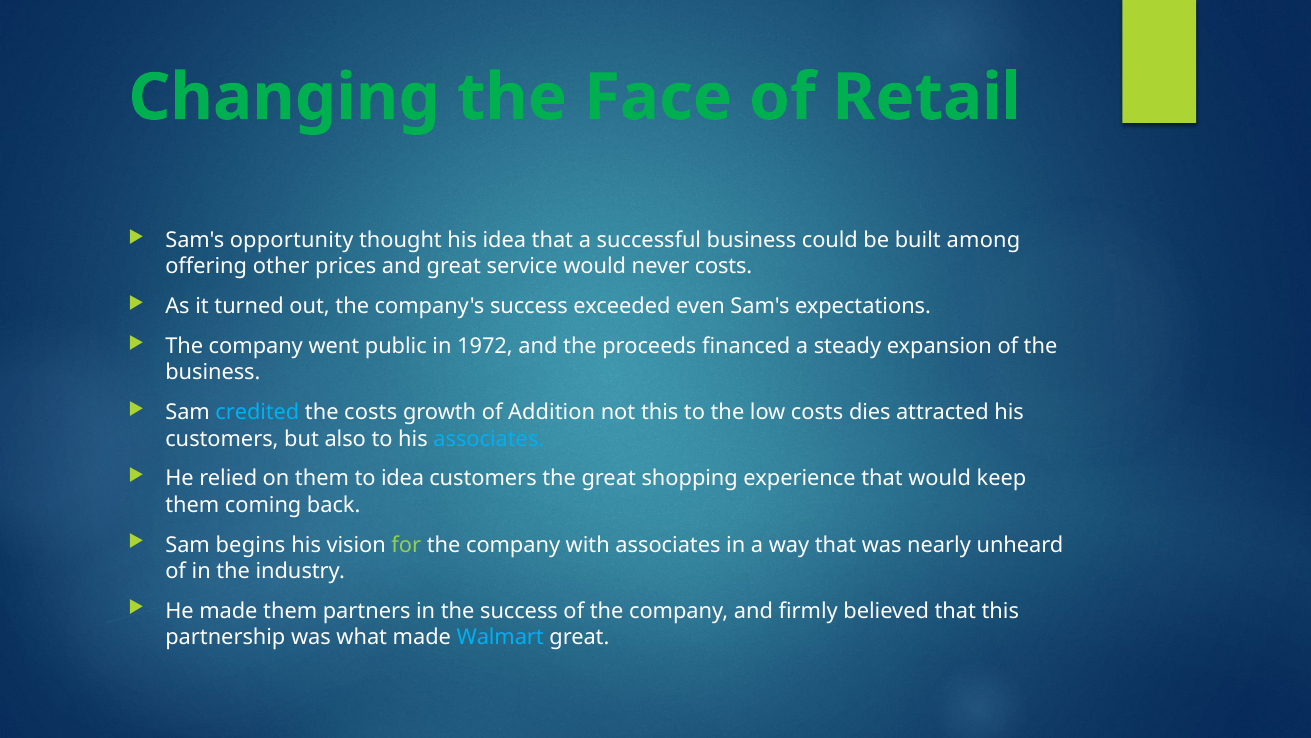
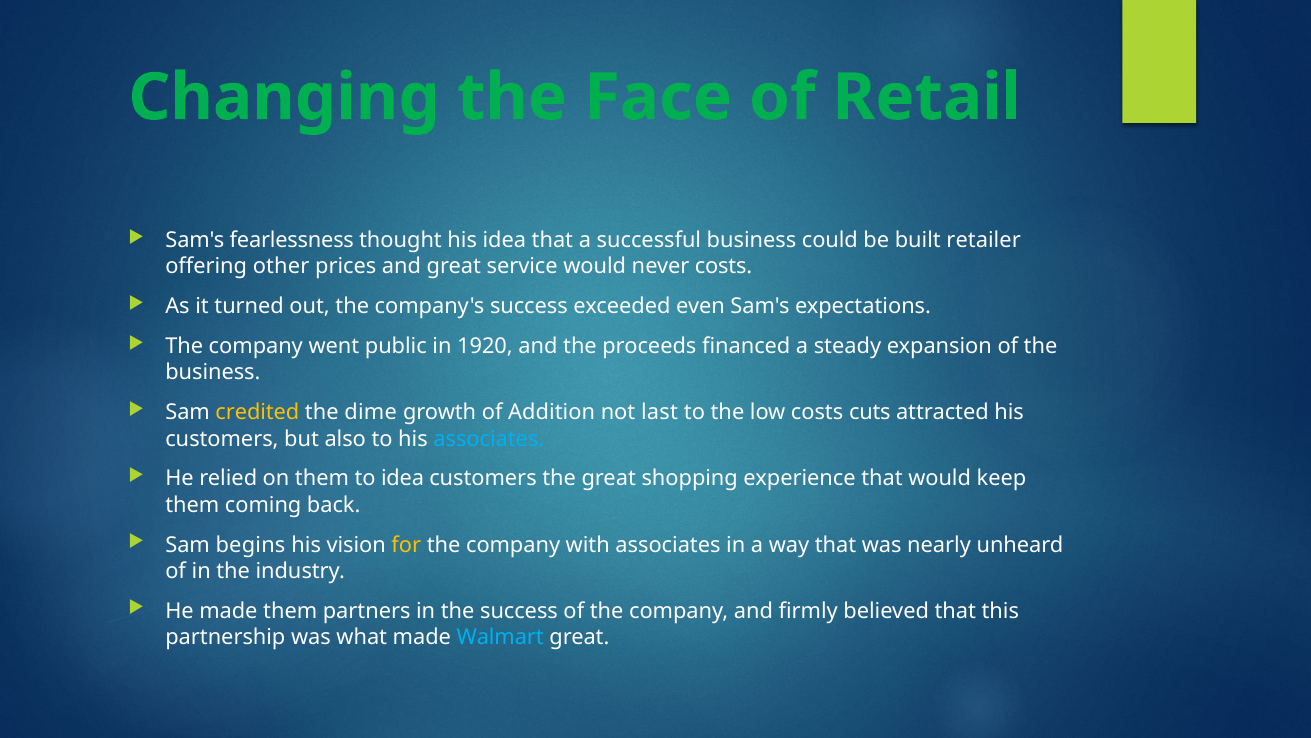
opportunity: opportunity -> fearlessness
among: among -> retailer
1972: 1972 -> 1920
credited colour: light blue -> yellow
the costs: costs -> dime
not this: this -> last
dies: dies -> cuts
for colour: light green -> yellow
